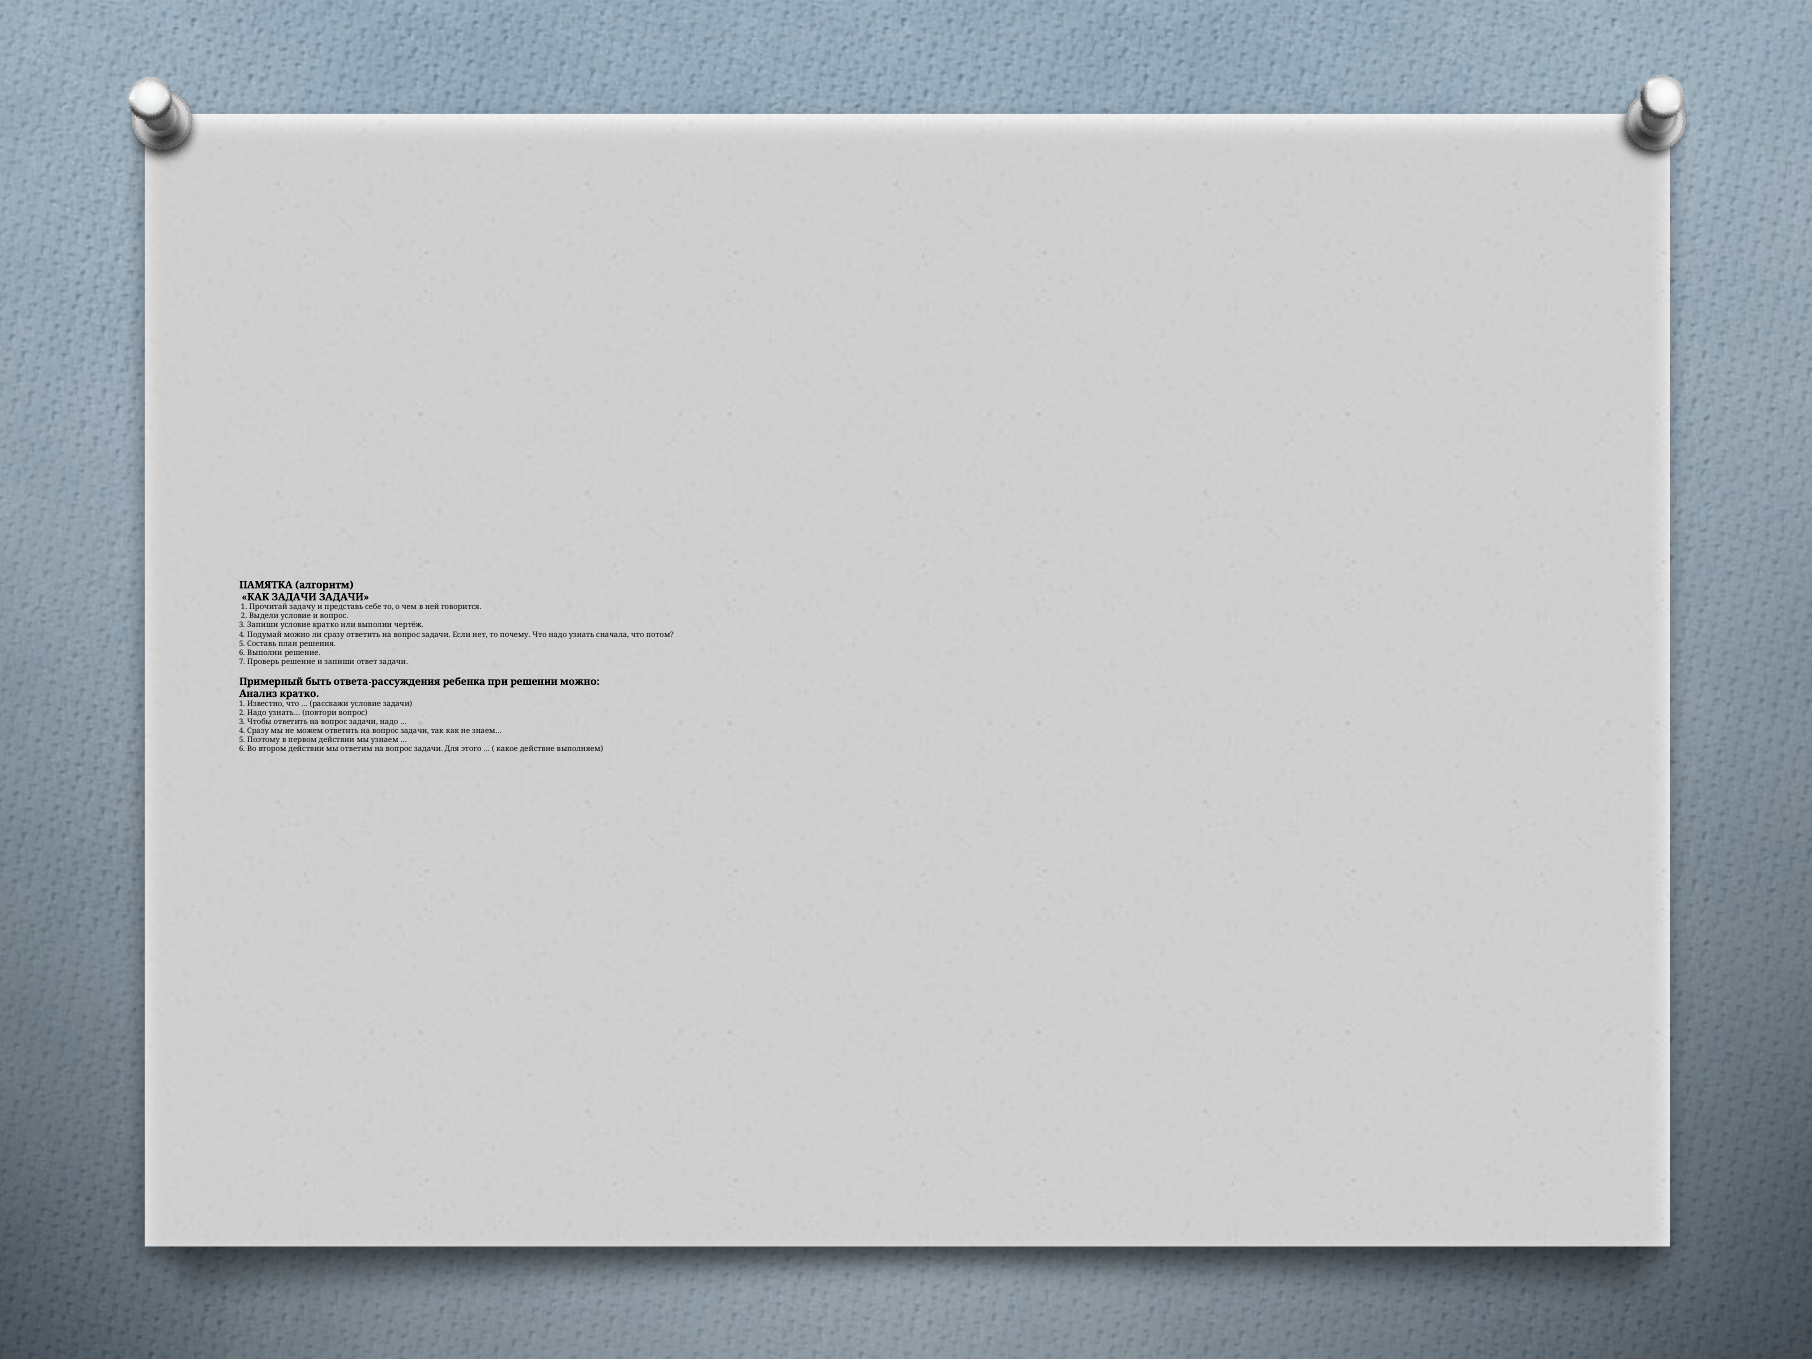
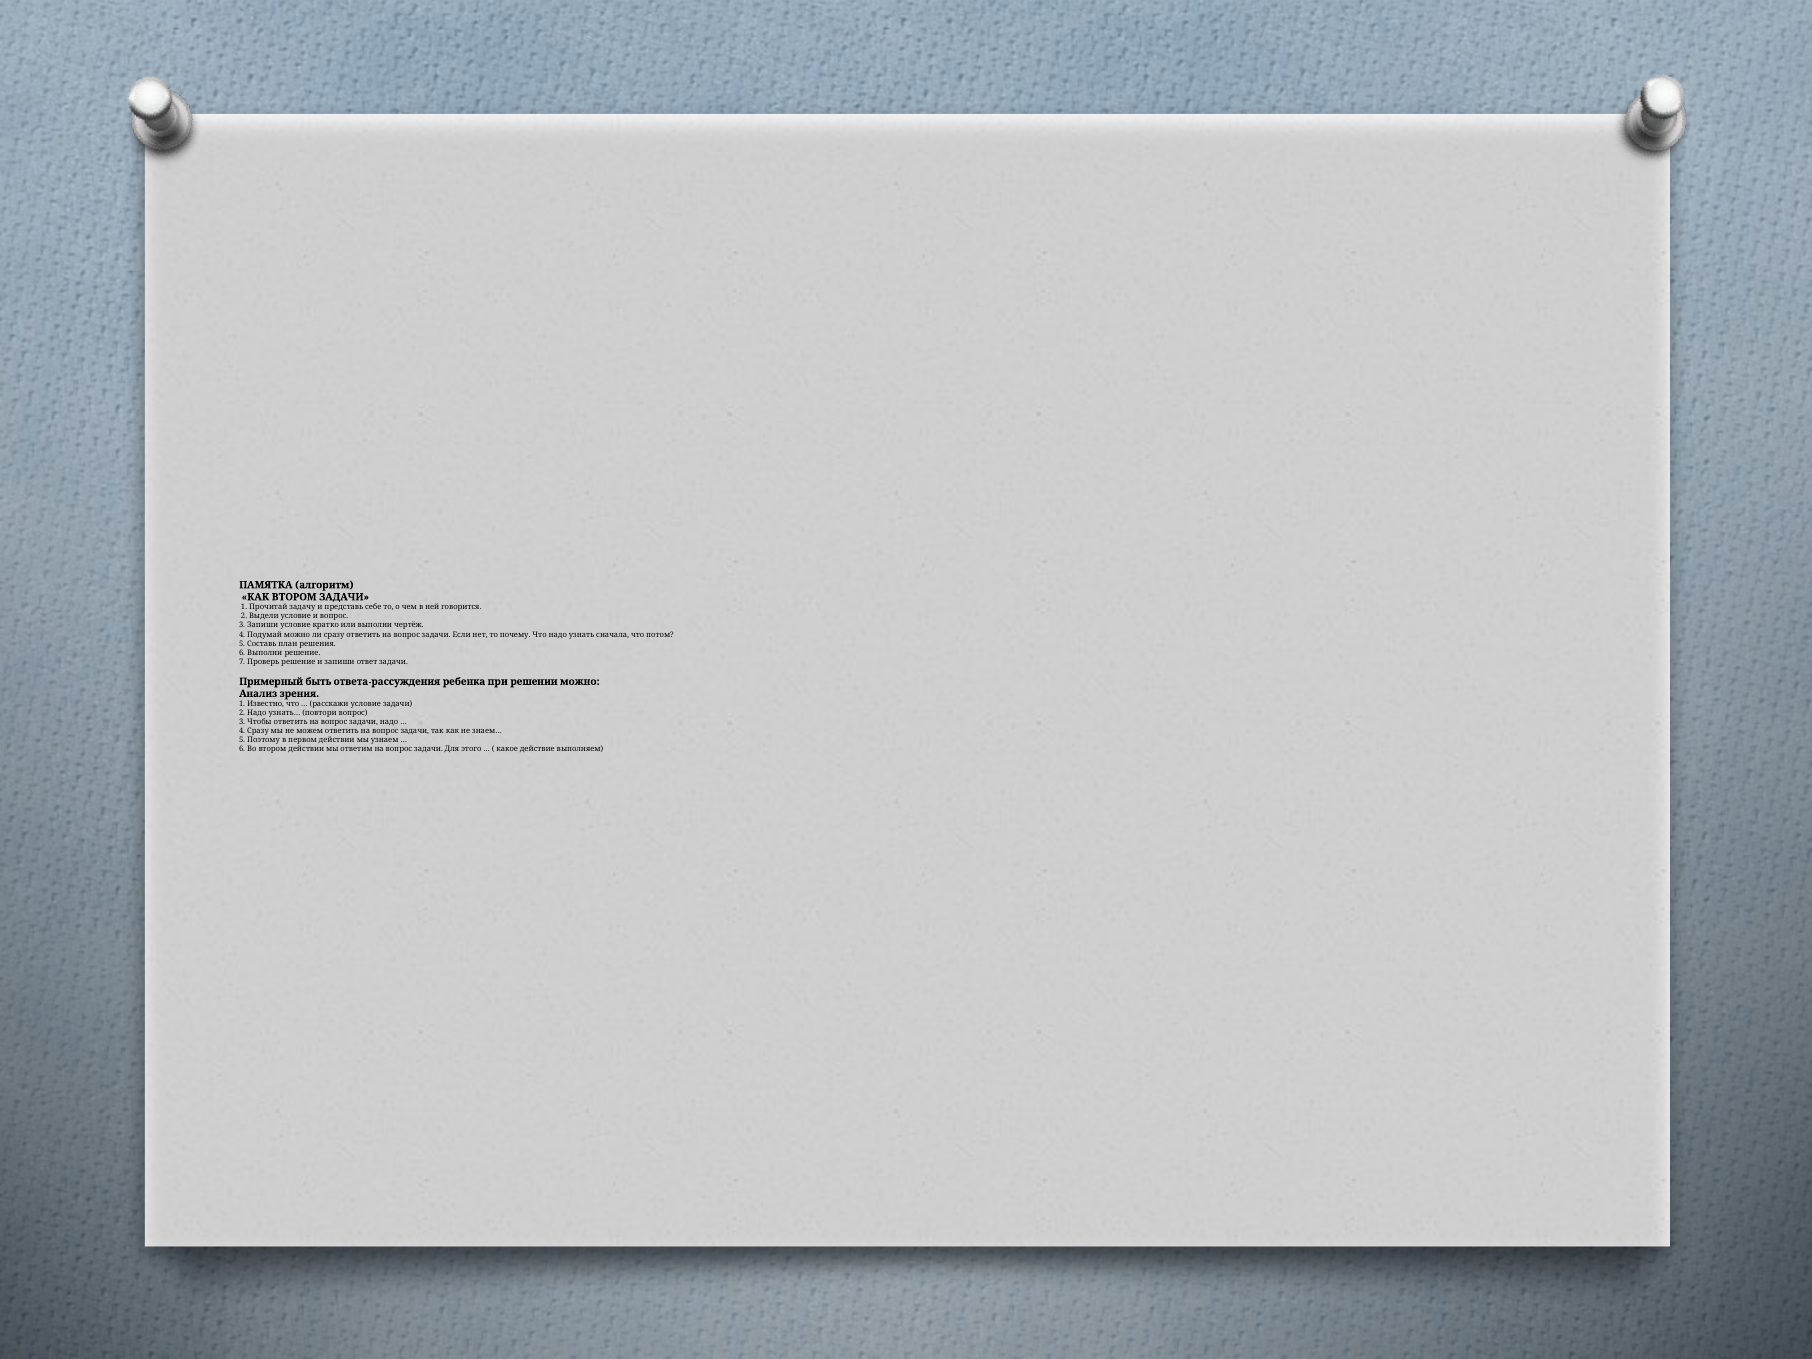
КАК ЗАДАЧИ: ЗАДАЧИ -> ВТОРОМ
Анализ кратко: кратко -> зрения
